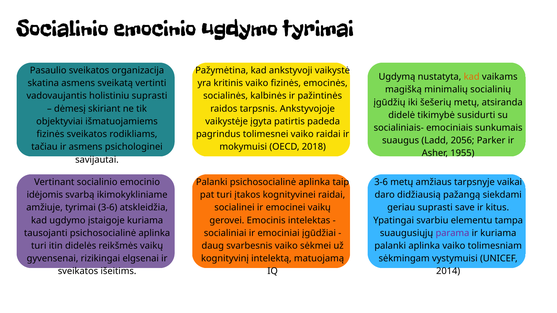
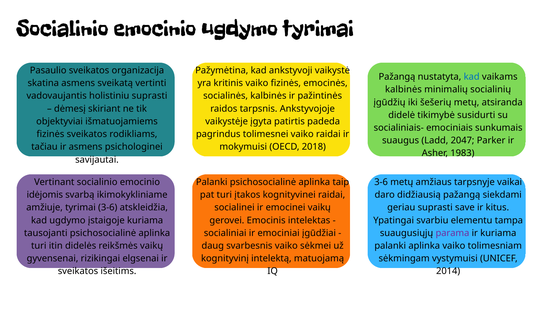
Ugdymą at (397, 77): Ugdymą -> Pažangą
kad at (472, 77) colour: orange -> blue
magišką at (403, 90): magišką -> kalbinės
2056: 2056 -> 2047
1955: 1955 -> 1983
